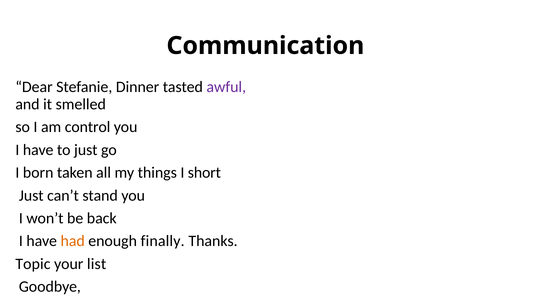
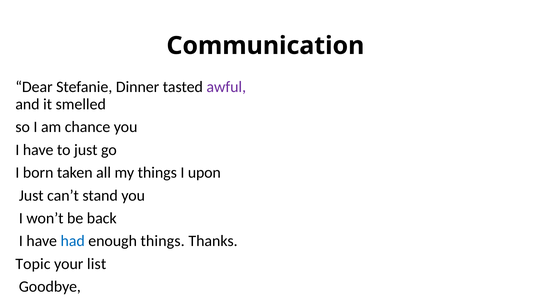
control: control -> chance
short: short -> upon
had colour: orange -> blue
enough finally: finally -> things
